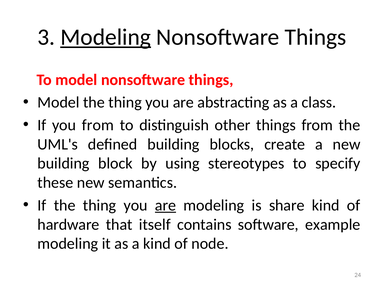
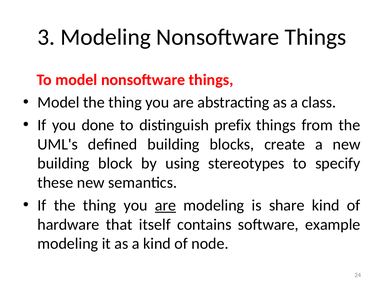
Modeling at (106, 37) underline: present -> none
you from: from -> done
other: other -> prefix
